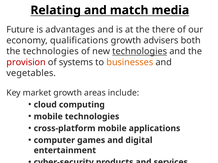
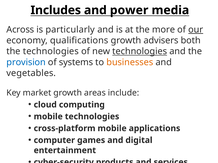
Relating: Relating -> Includes
match: match -> power
Future: Future -> Across
advantages: advantages -> particularly
there: there -> more
our underline: none -> present
provision colour: red -> blue
